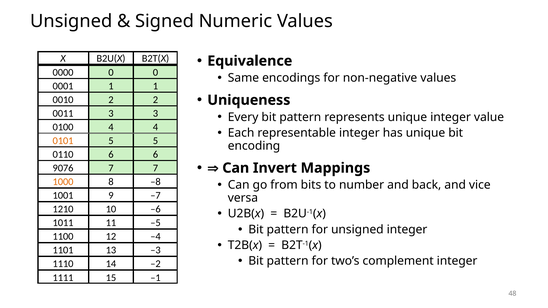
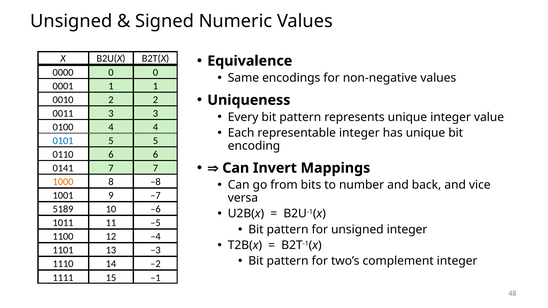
0101 colour: orange -> blue
9076: 9076 -> 0141
1210: 1210 -> 5189
